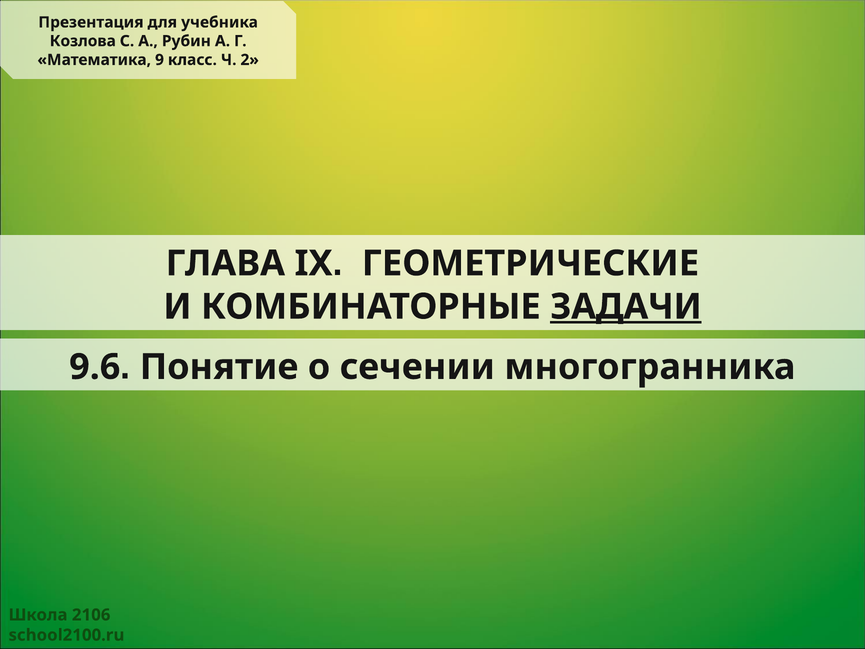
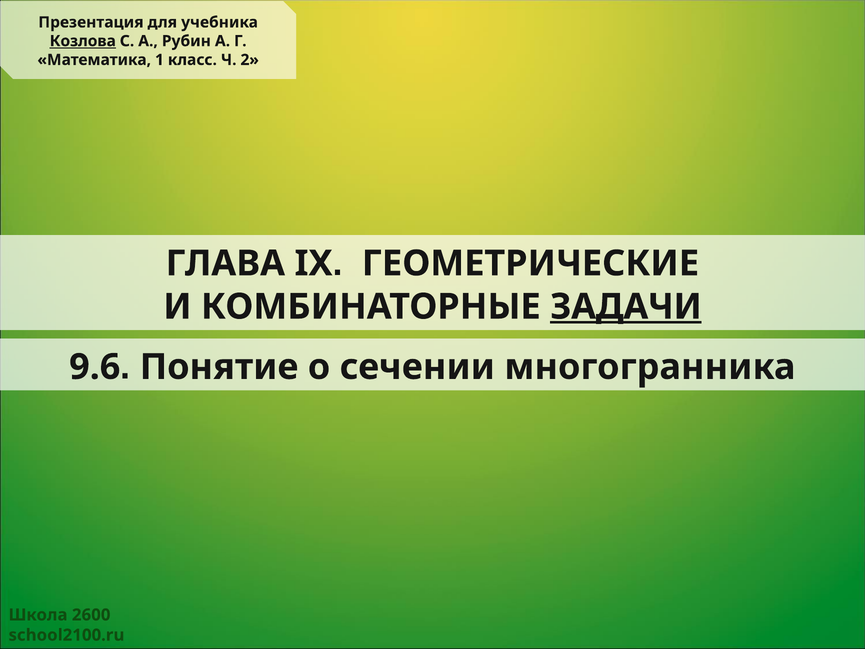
Козлова underline: none -> present
9: 9 -> 1
2106: 2106 -> 2600
